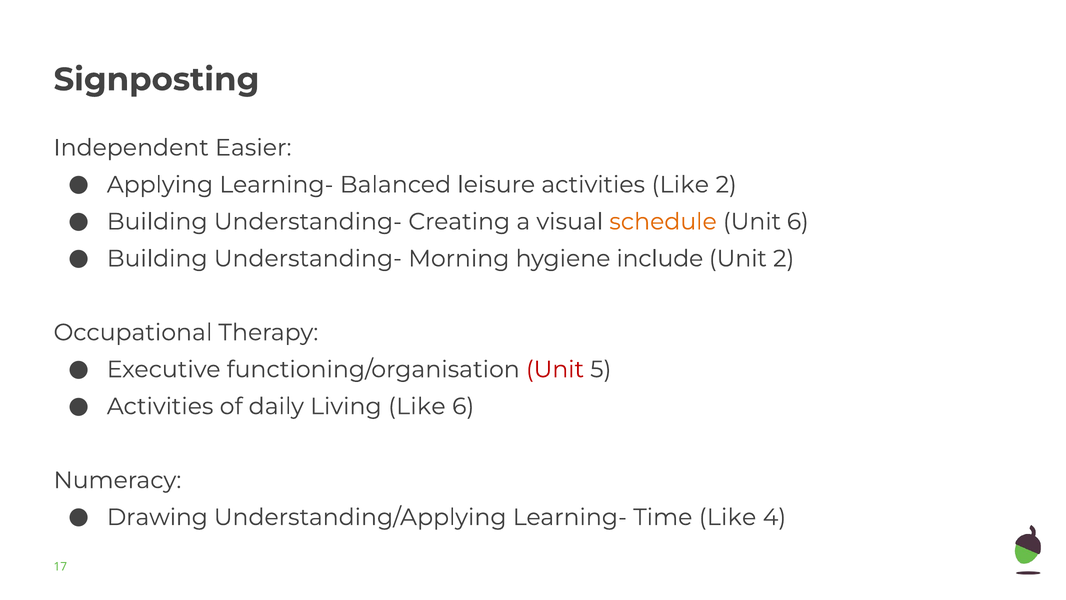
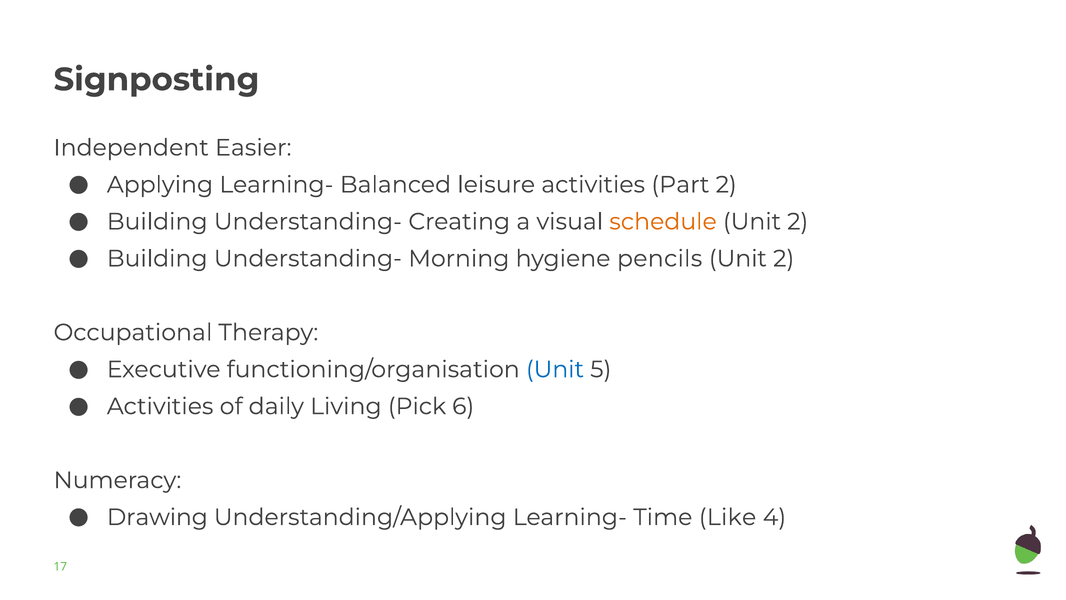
activities Like: Like -> Part
6 at (798, 222): 6 -> 2
include: include -> pencils
Unit at (555, 369) colour: red -> blue
Living Like: Like -> Pick
